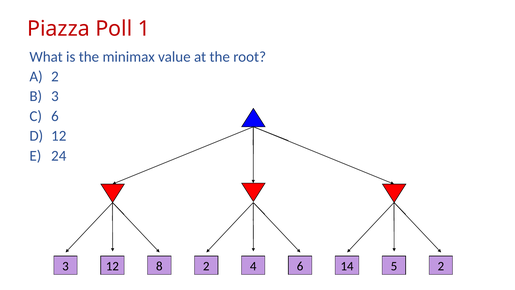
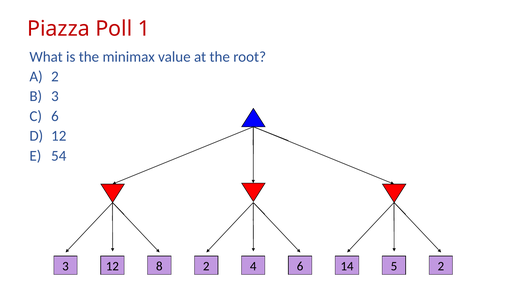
24: 24 -> 54
